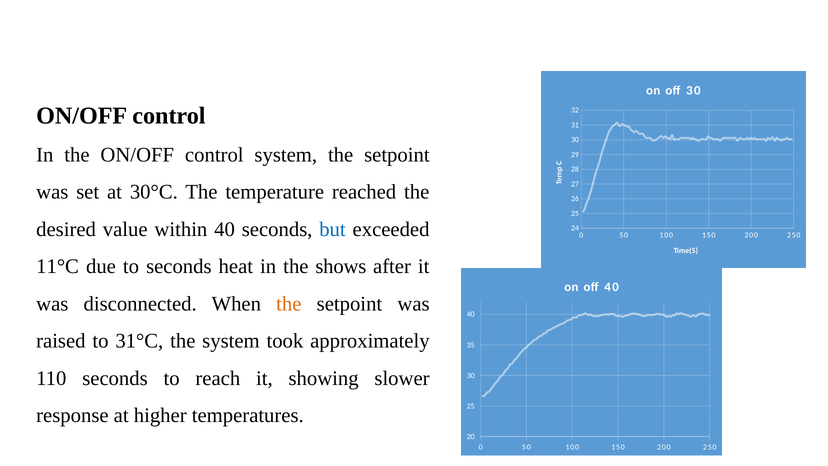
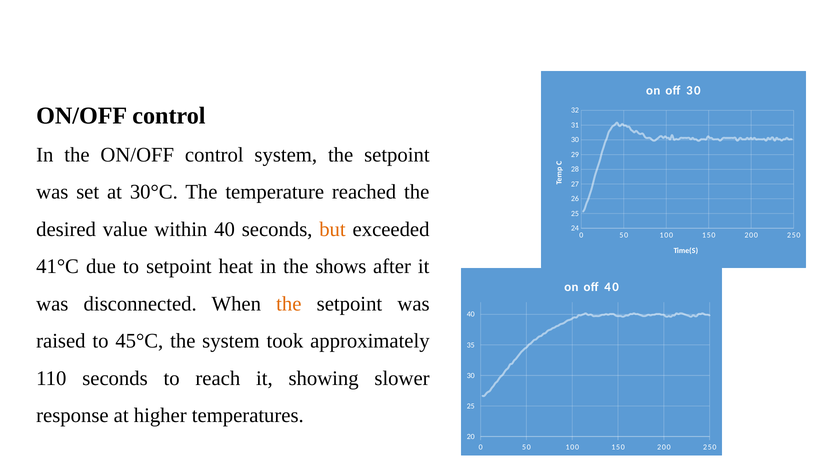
but colour: blue -> orange
11°C: 11°C -> 41°C
to seconds: seconds -> setpoint
31°C: 31°C -> 45°C
